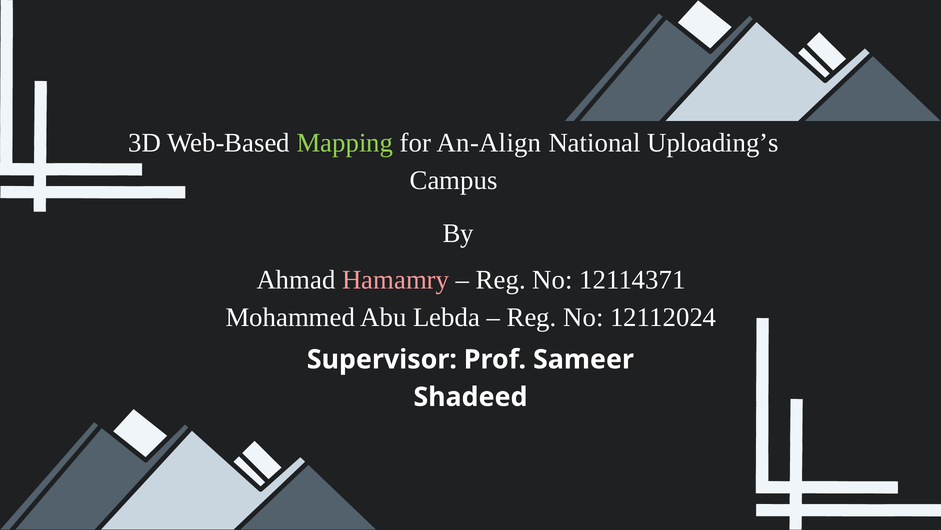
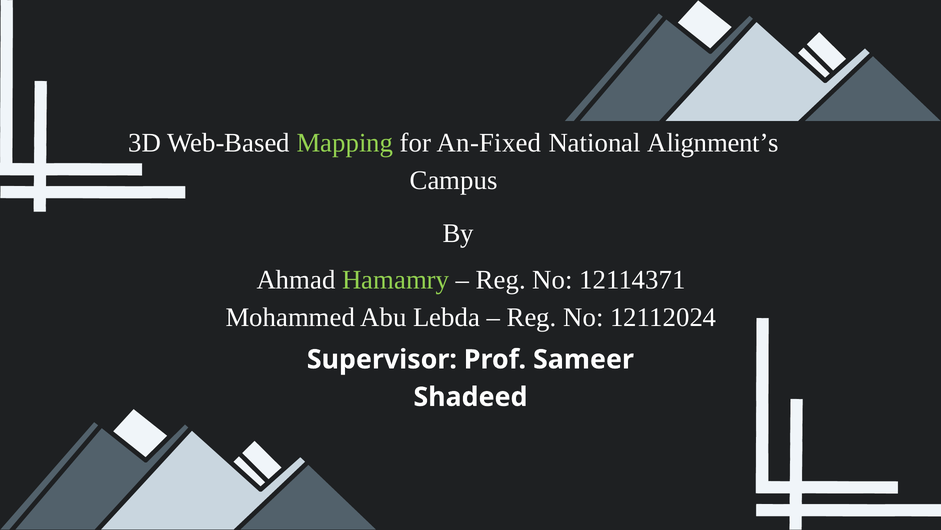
An-Align: An-Align -> An-Fixed
Uploading’s: Uploading’s -> Alignment’s
Hamamry colour: pink -> light green
